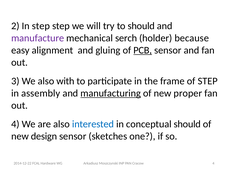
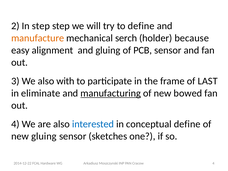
to should: should -> define
manufacture colour: purple -> orange
PCB underline: present -> none
of STEP: STEP -> LAST
assembly: assembly -> eliminate
proper: proper -> bowed
conceptual should: should -> define
new design: design -> gluing
